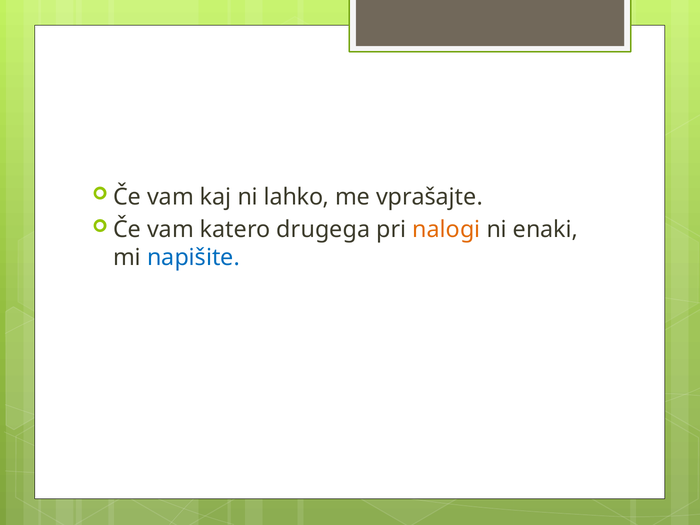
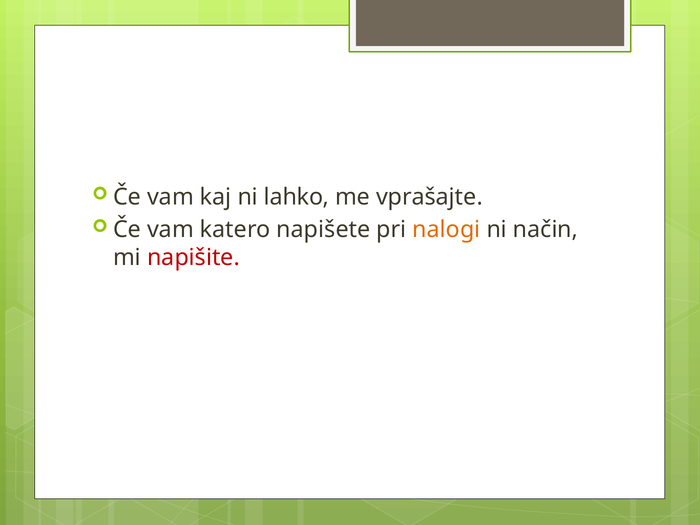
drugega: drugega -> napišete
enaki: enaki -> način
napišite colour: blue -> red
